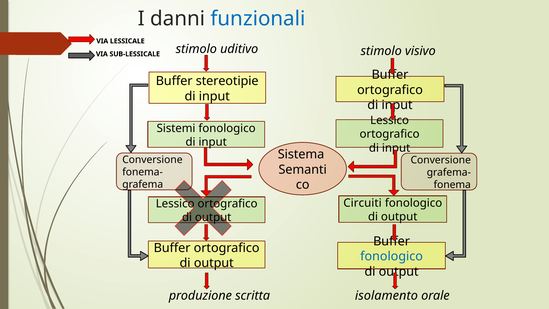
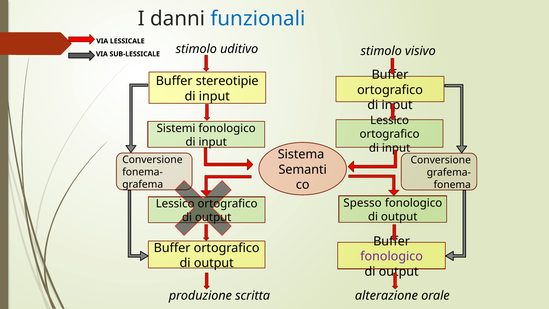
Circuiti: Circuiti -> Spesso
fonologico at (392, 256) colour: blue -> purple
isolamento: isolamento -> alterazione
